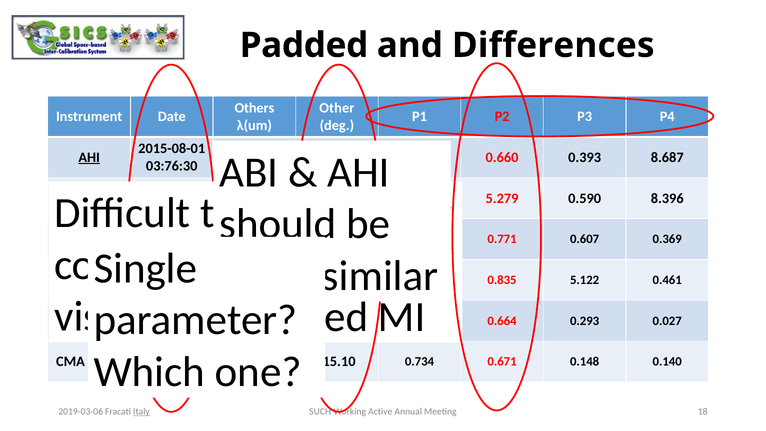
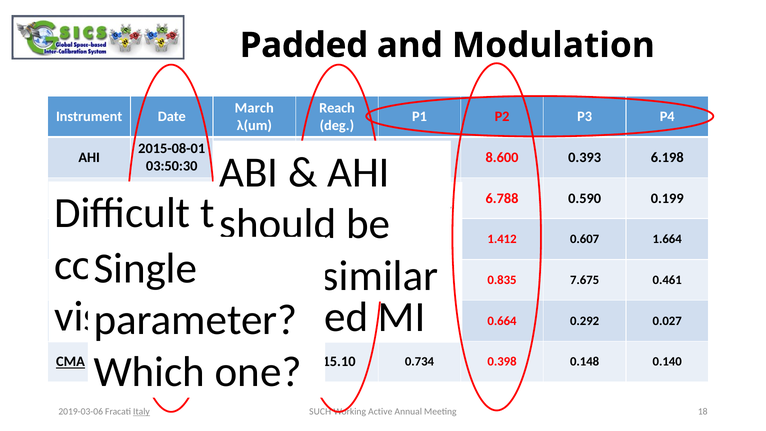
Differences: Differences -> Modulation
Others: Others -> March
Other: Other -> Reach
AHI at (89, 157) underline: present -> none
0.660: 0.660 -> 8.600
8.687: 8.687 -> 6.198
03:76:30: 03:76:30 -> 03:50:30
5.279: 5.279 -> 6.788
8.396: 8.396 -> 0.199
0.771: 0.771 -> 1.412
0.369: 0.369 -> 1.664
5.122: 5.122 -> 7.675
0.293: 0.293 -> 0.292
CMA underline: none -> present
0.671: 0.671 -> 0.398
